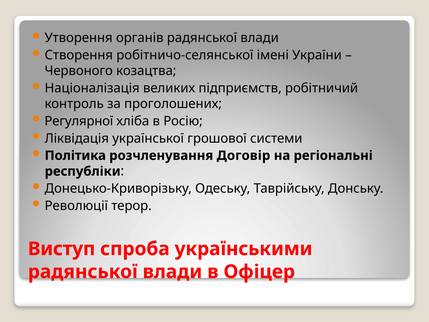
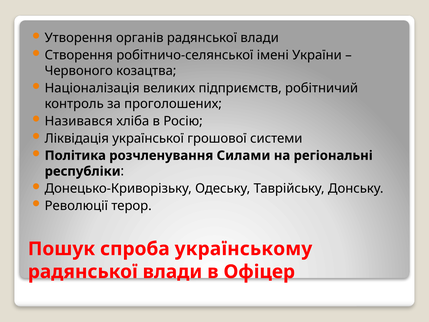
Регулярної: Регулярної -> Називався
Договір: Договір -> Силами
Виступ: Виступ -> Пошук
українськими: українськими -> українському
